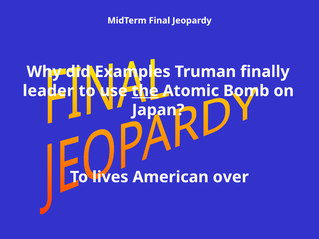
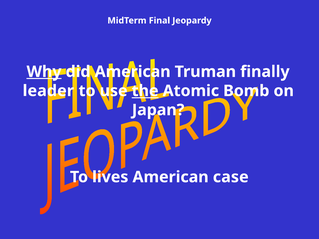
Why underline: none -> present
did Examples: Examples -> American
over: over -> case
